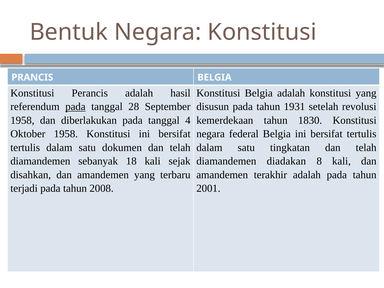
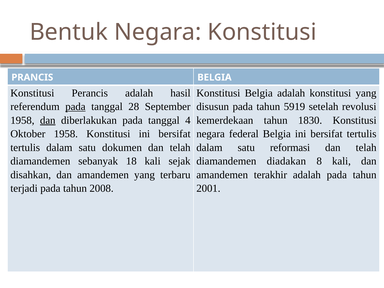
1931: 1931 -> 5919
dan at (48, 120) underline: none -> present
tingkatan: tingkatan -> reformasi
